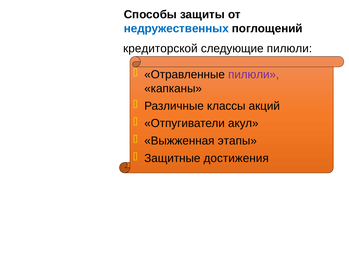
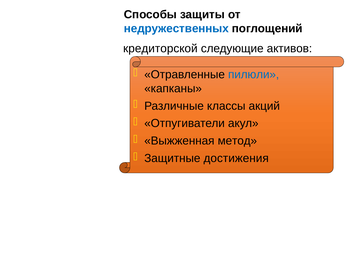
следующие пилюли: пилюли -> активов
пилюли at (254, 74) colour: purple -> blue
этапы: этапы -> метод
